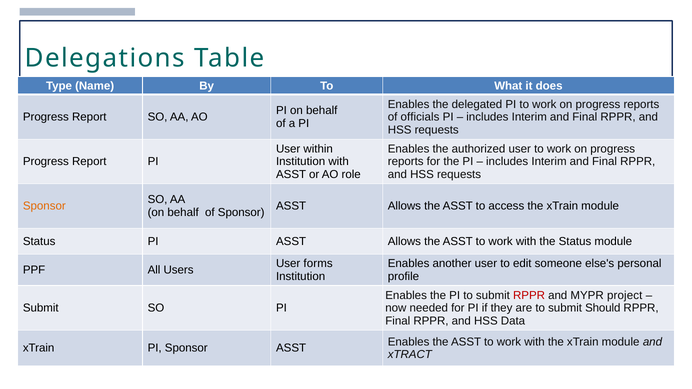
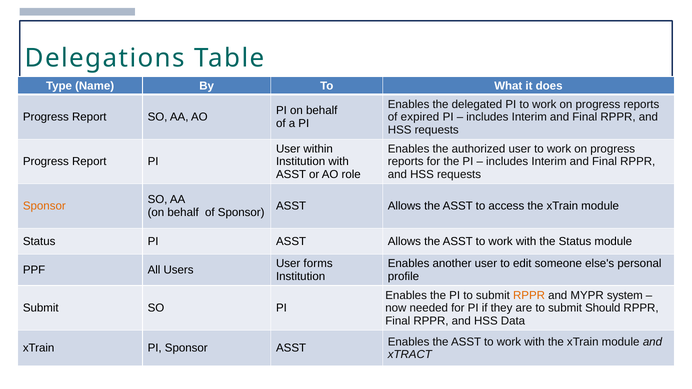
officials: officials -> expired
RPPR at (529, 295) colour: red -> orange
project: project -> system
